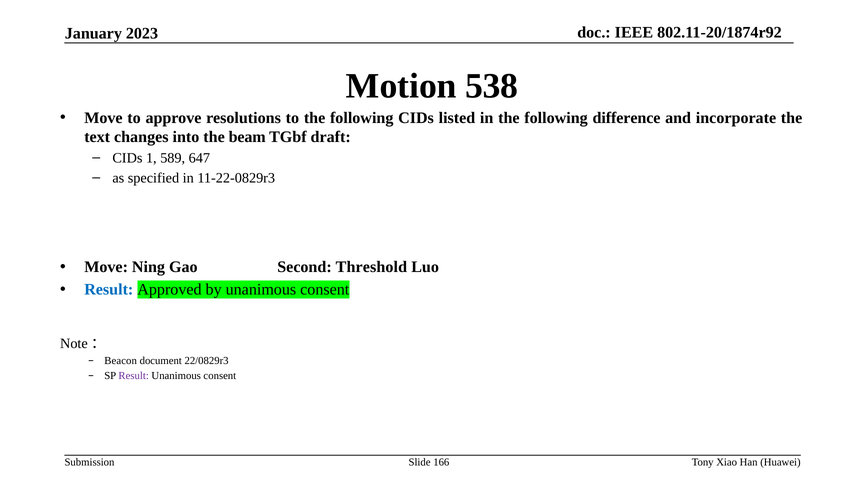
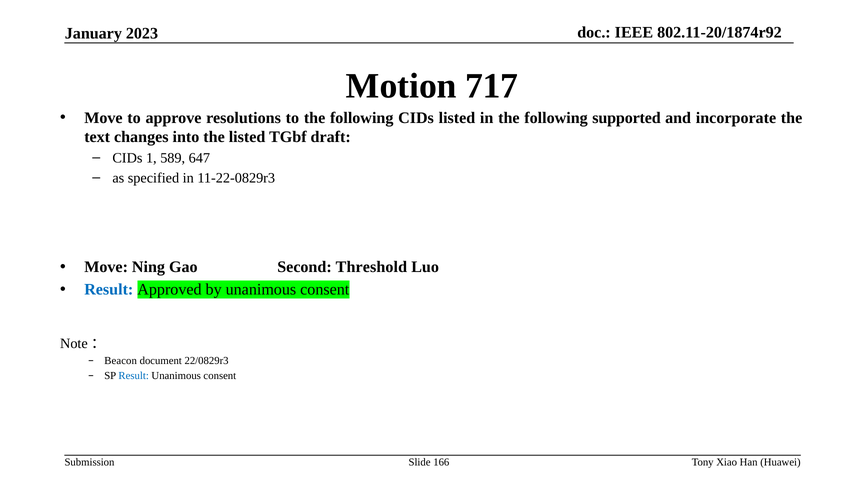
538: 538 -> 717
difference: difference -> supported
the beam: beam -> listed
Result at (134, 376) colour: purple -> blue
